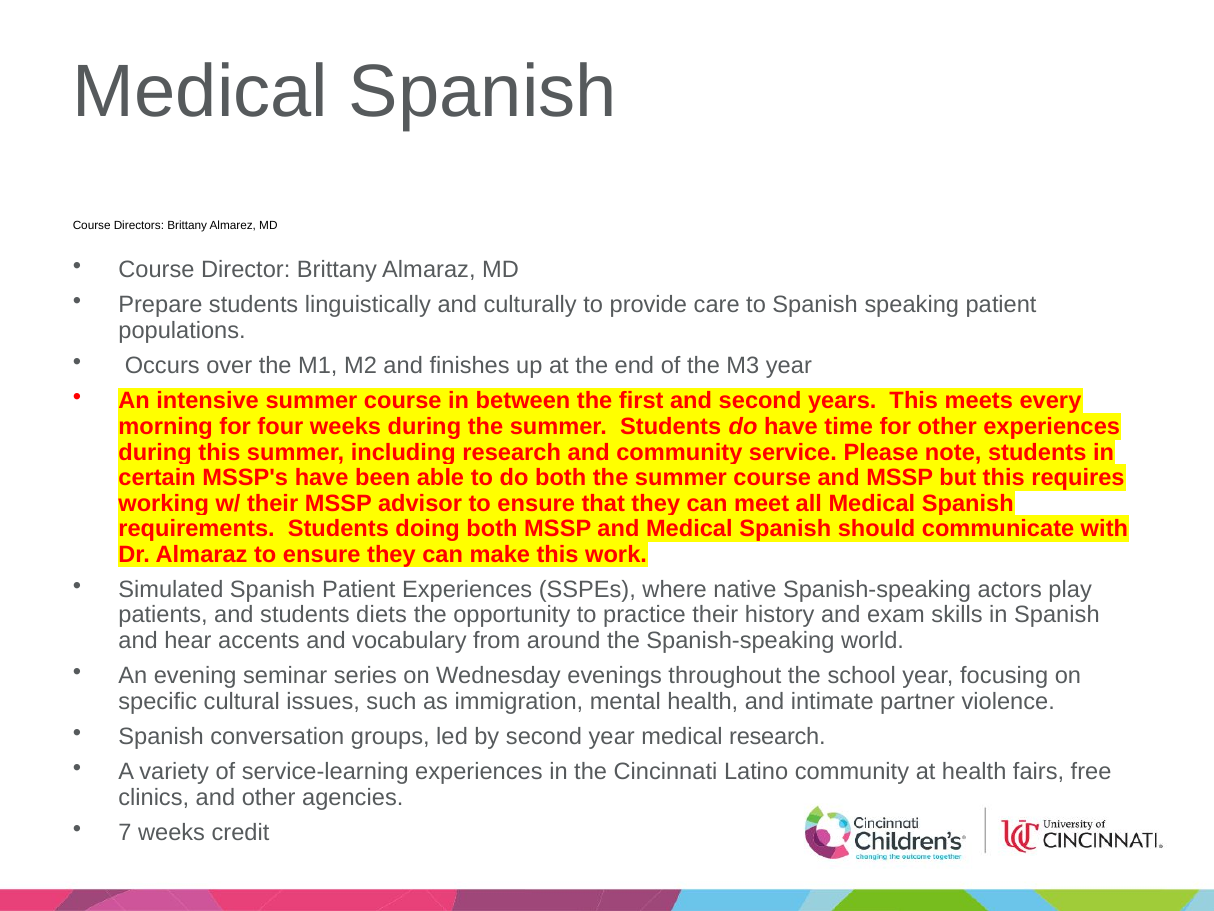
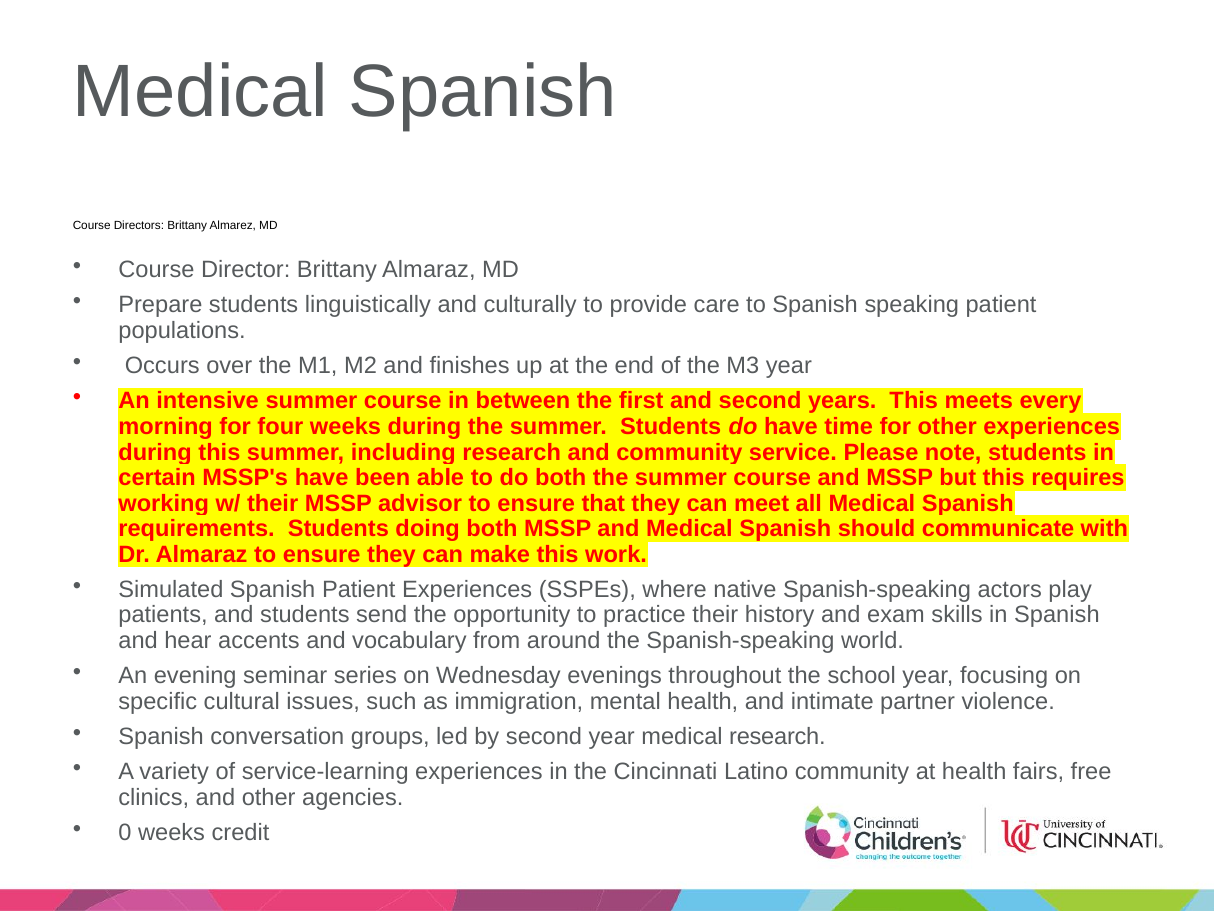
diets: diets -> send
7: 7 -> 0
